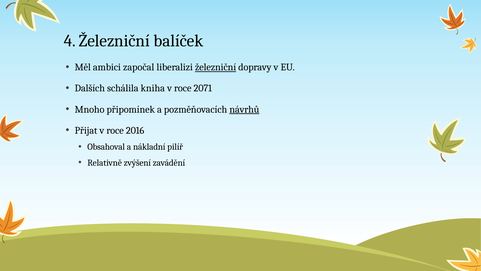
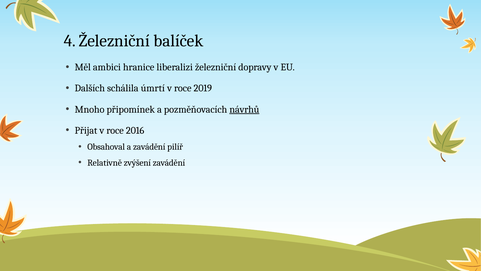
započal: započal -> hranice
železniční at (216, 67) underline: present -> none
kniha: kniha -> úmrtí
2071: 2071 -> 2019
a nákladní: nákladní -> zavádění
